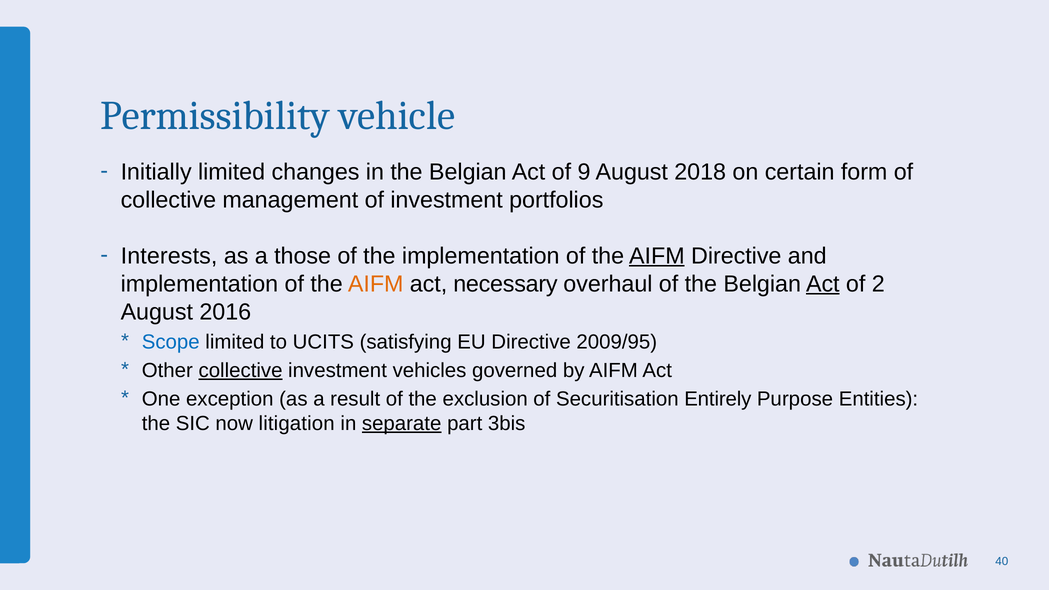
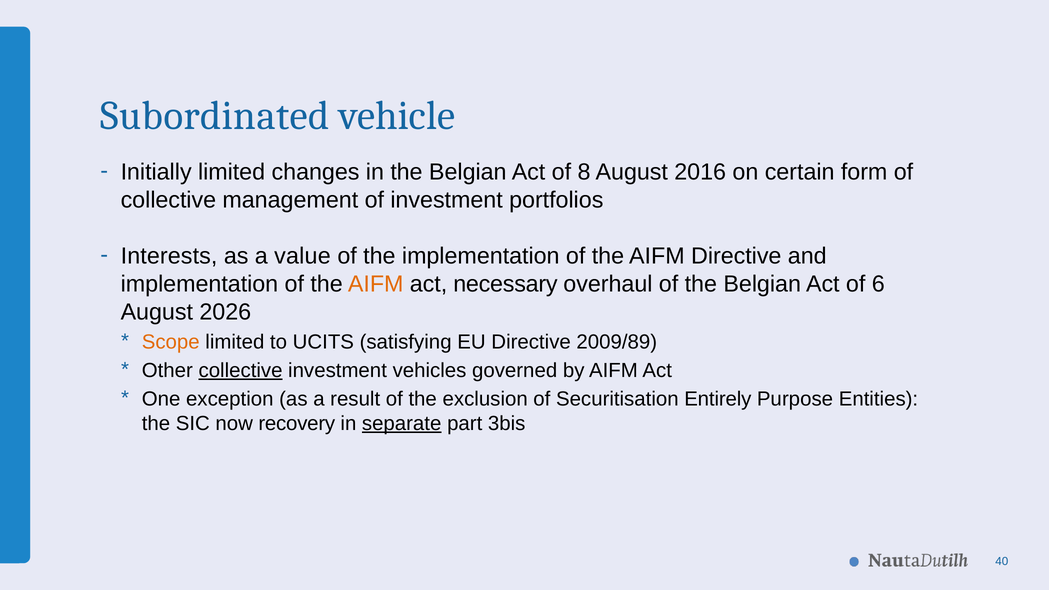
Permissibility: Permissibility -> Subordinated
9: 9 -> 8
2018: 2018 -> 2016
those: those -> value
AIFM at (657, 256) underline: present -> none
Act at (823, 284) underline: present -> none
2: 2 -> 6
2016: 2016 -> 2026
Scope colour: blue -> orange
2009/95: 2009/95 -> 2009/89
litigation: litigation -> recovery
